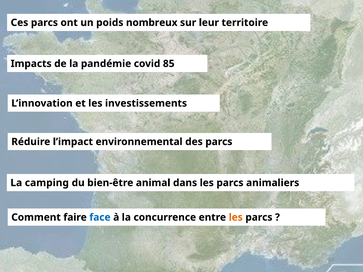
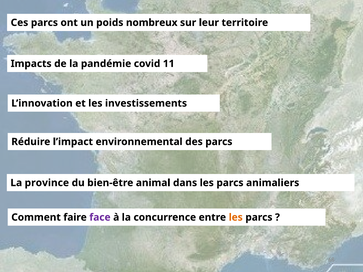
85: 85 -> 11
camping: camping -> province
face colour: blue -> purple
